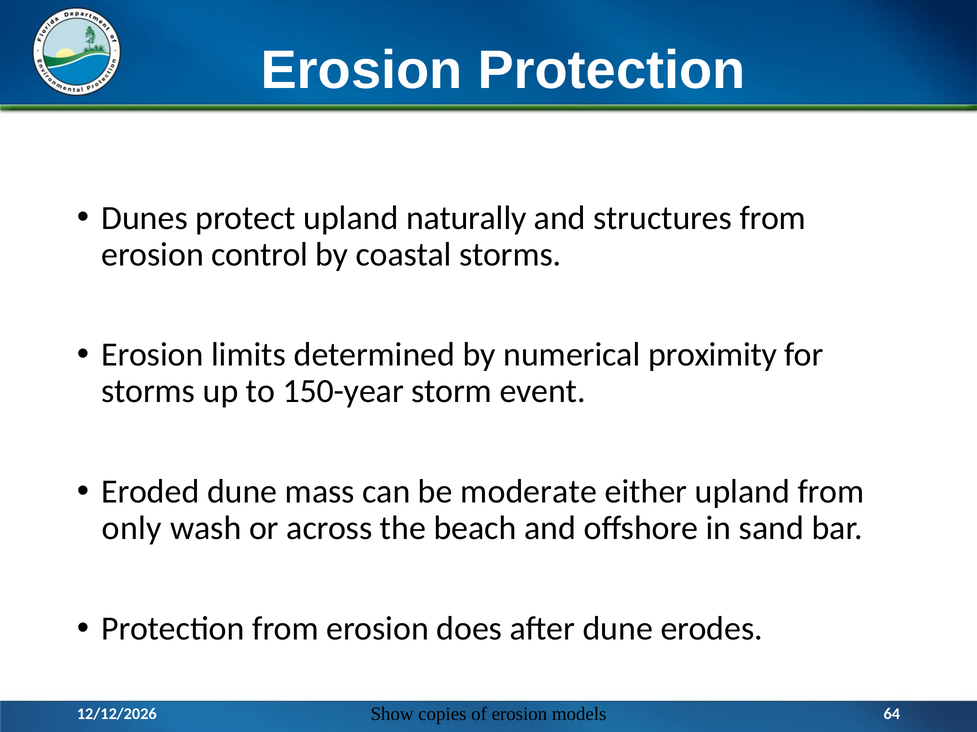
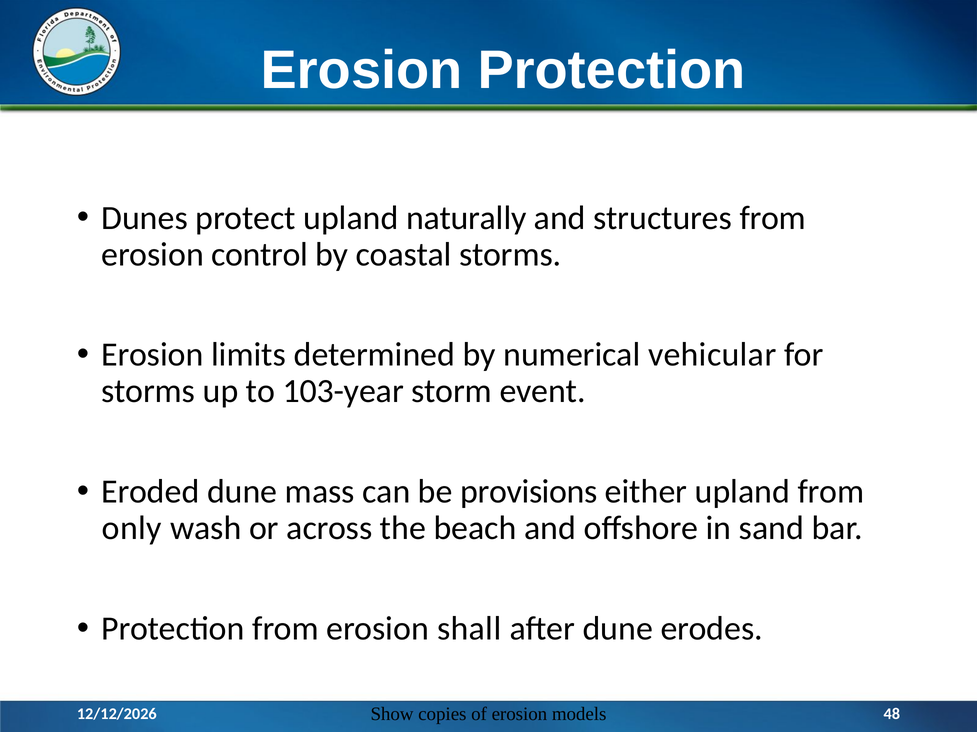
proximity: proximity -> vehicular
150-year: 150-year -> 103-year
moderate: moderate -> provisions
does: does -> shall
64: 64 -> 48
